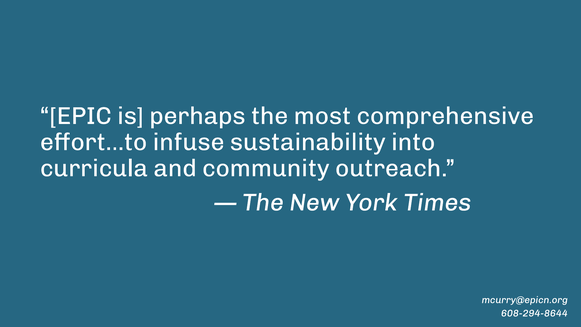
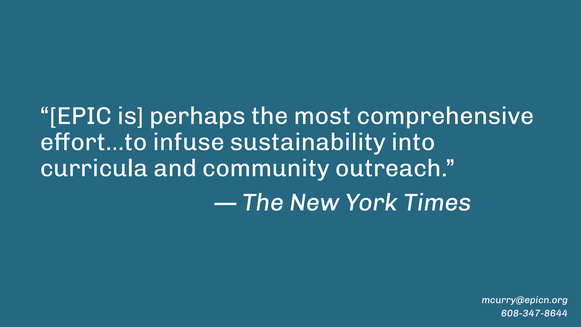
608-294-8644: 608-294-8644 -> 608-347-8644
